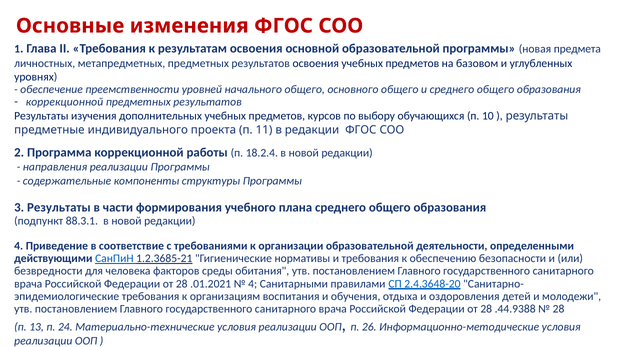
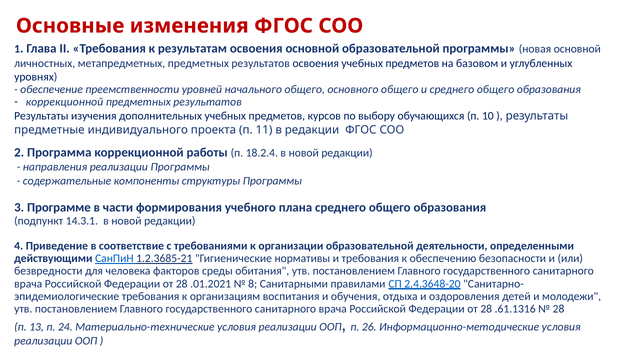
новая предмета: предмета -> основной
3 Результаты: Результаты -> Программе
88.3.1: 88.3.1 -> 14.3.1
4 at (253, 284): 4 -> 8
.44.9388: .44.9388 -> .61.1316
